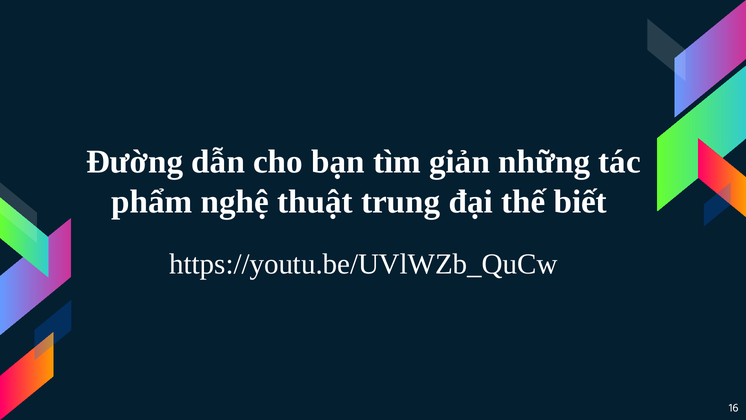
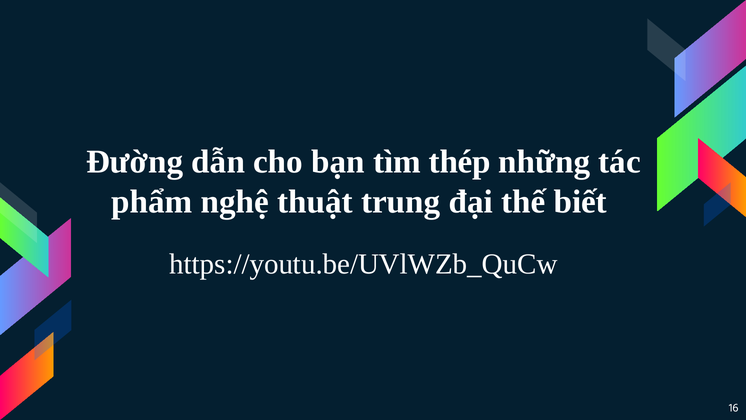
giản: giản -> thép
